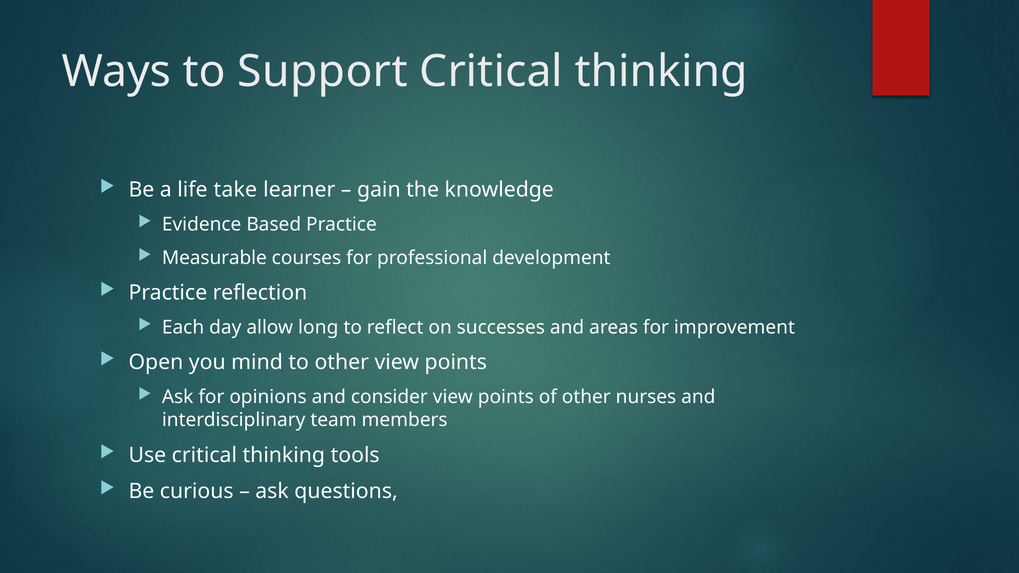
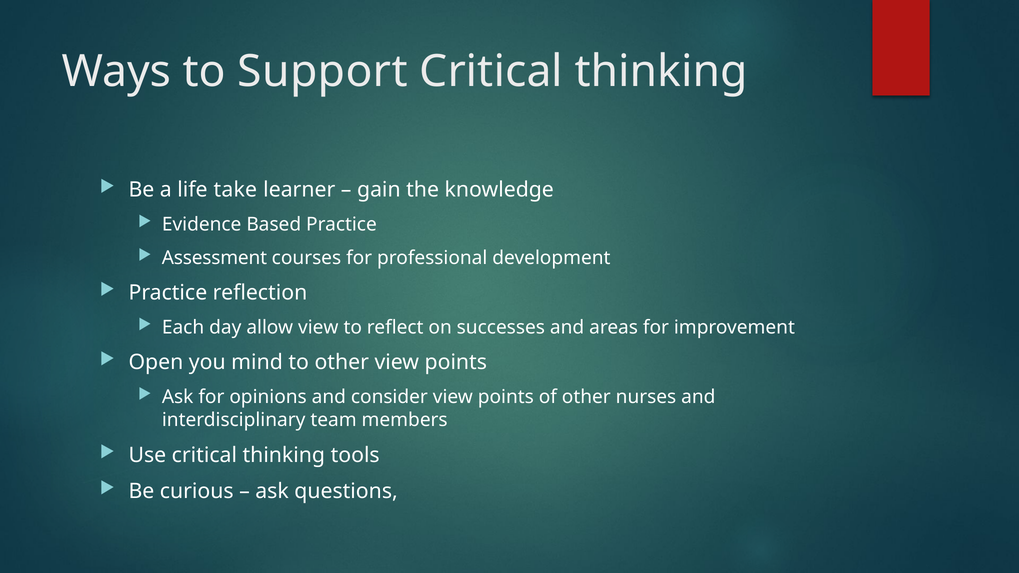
Measurable: Measurable -> Assessment
allow long: long -> view
